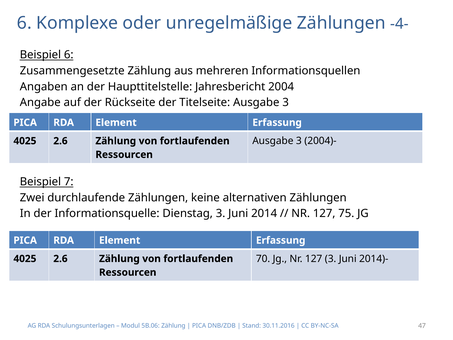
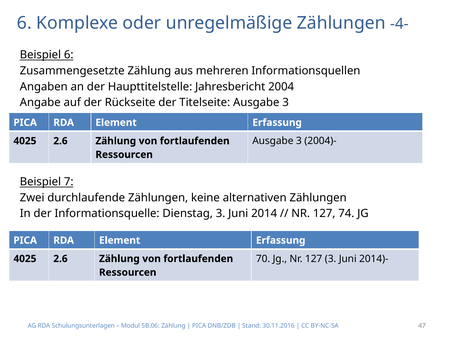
75: 75 -> 74
